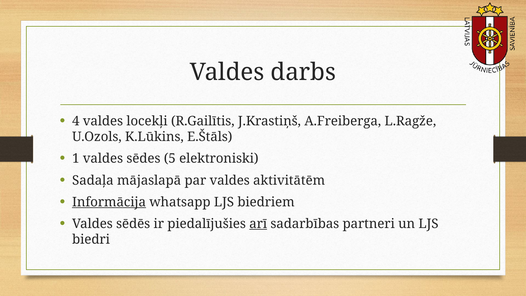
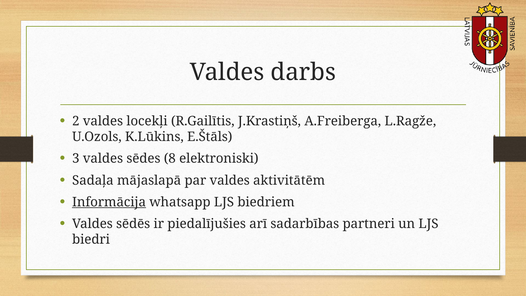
4: 4 -> 2
1: 1 -> 3
5: 5 -> 8
arī underline: present -> none
